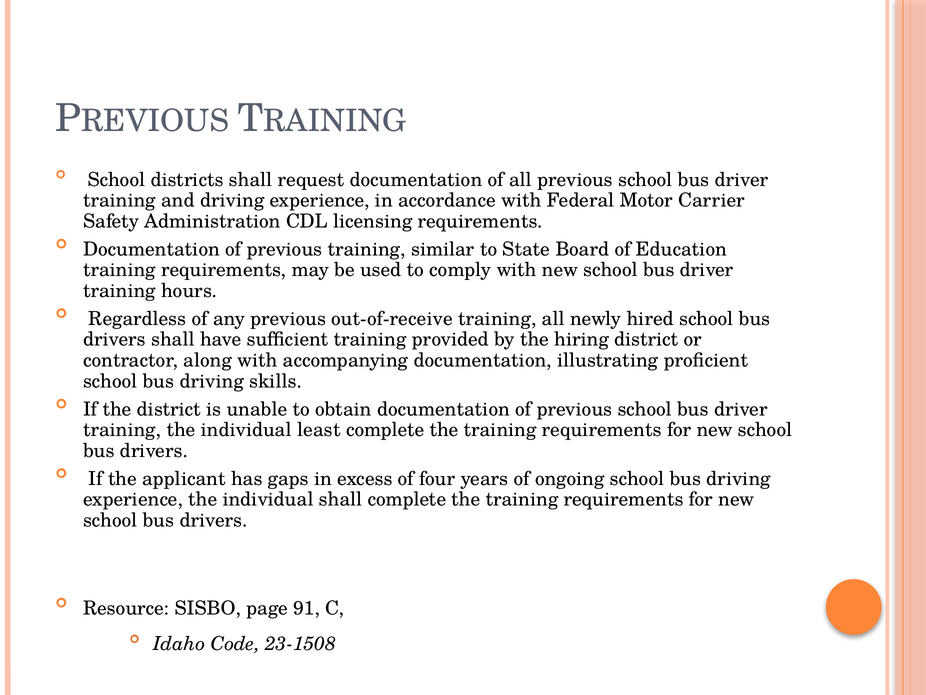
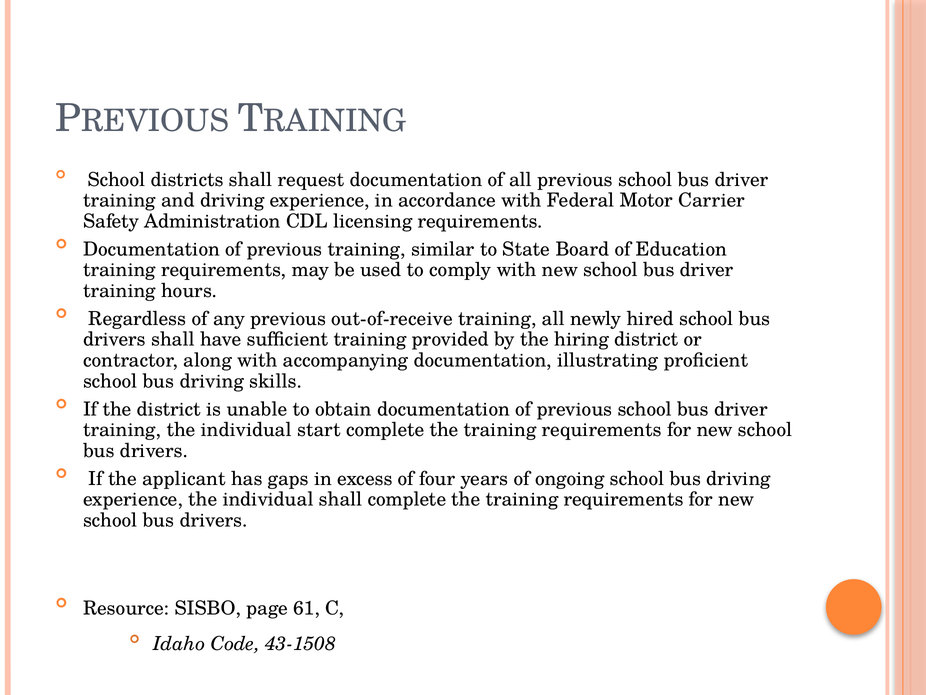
least: least -> start
91: 91 -> 61
23-1508: 23-1508 -> 43-1508
